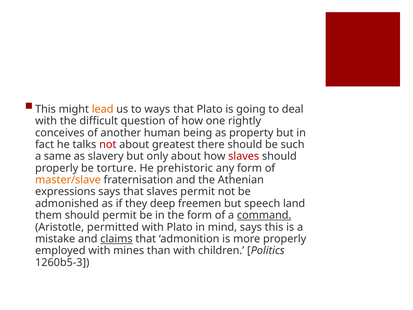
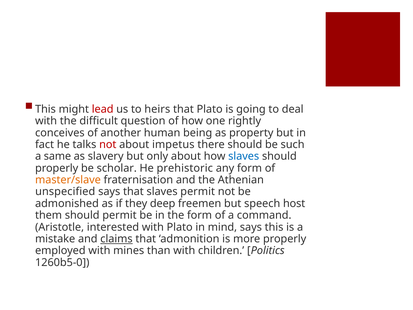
lead colour: orange -> red
ways: ways -> heirs
greatest: greatest -> impetus
slaves at (244, 156) colour: red -> blue
torture: torture -> scholar
expressions: expressions -> unspecified
land: land -> host
command underline: present -> none
permitted: permitted -> interested
1260b5-3: 1260b5-3 -> 1260b5-0
